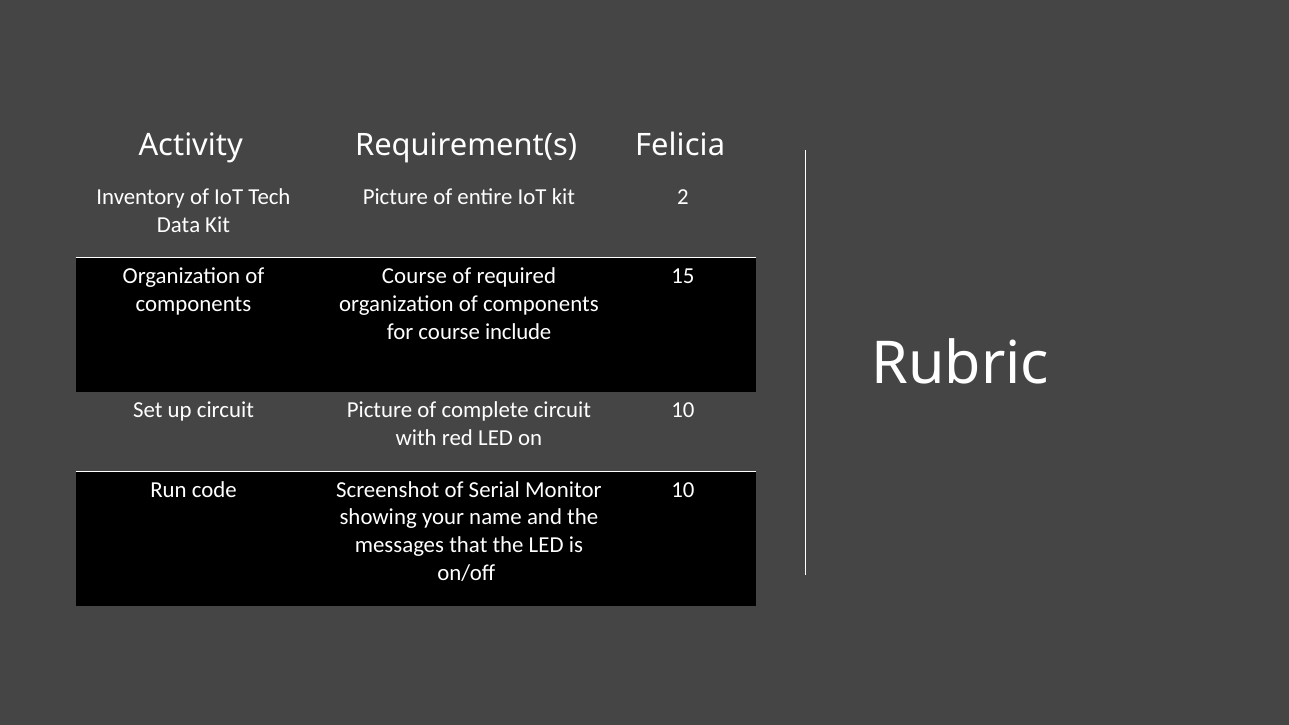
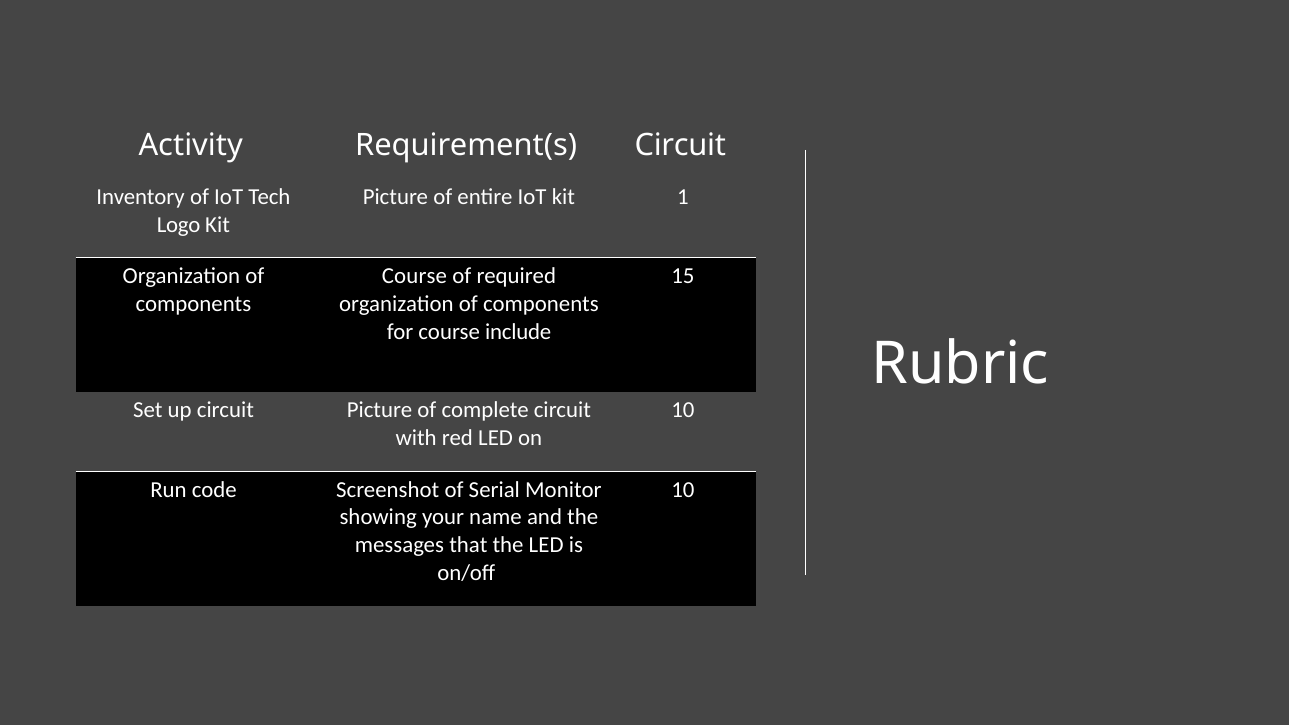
Requirement(s Felicia: Felicia -> Circuit
2: 2 -> 1
Data: Data -> Logo
